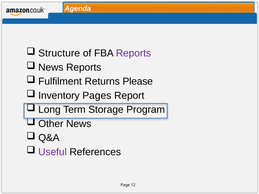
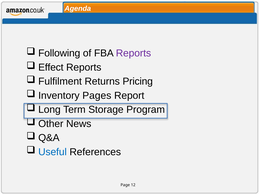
Structure: Structure -> Following
News at (51, 67): News -> Effect
Please: Please -> Pricing
Useful colour: purple -> blue
